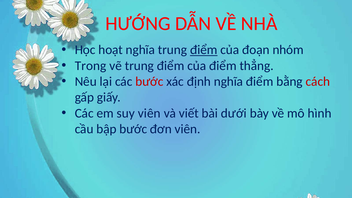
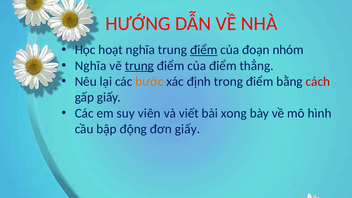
Trong at (91, 66): Trong -> Nghĩa
trung at (139, 66) underline: none -> present
bước at (149, 82) colour: red -> orange
định nghĩa: nghĩa -> trong
dưới: dưới -> xong
bập bước: bước -> động
đơn viên: viên -> giấy
